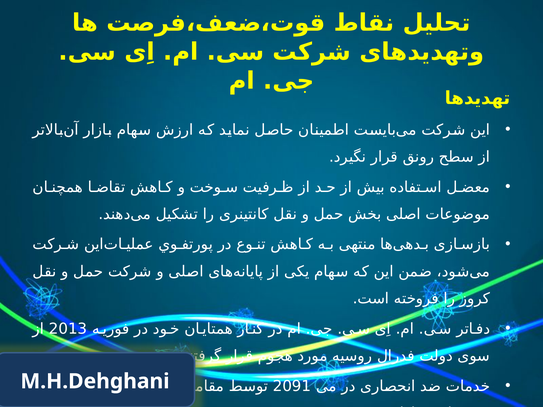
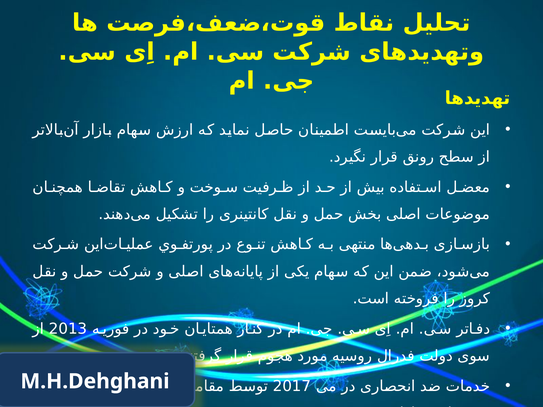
2091: 2091 -> 2017
